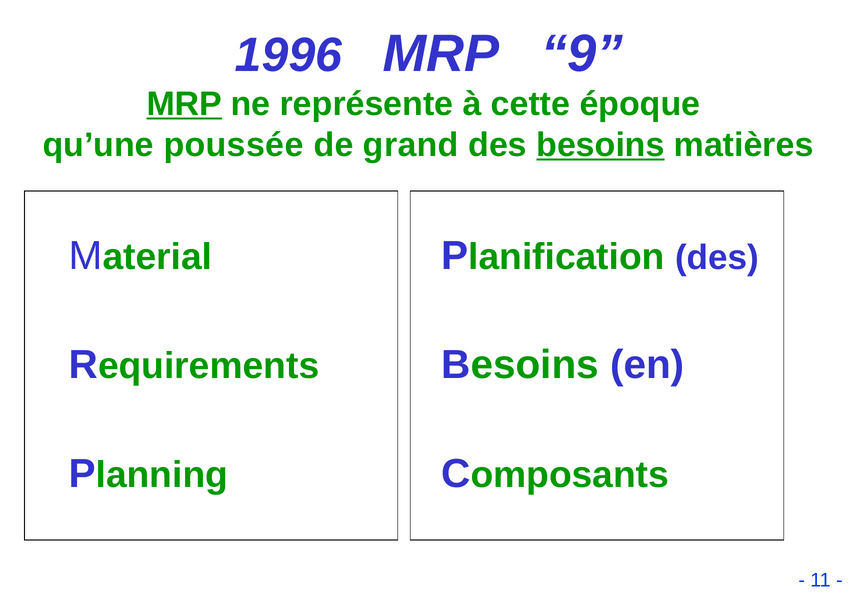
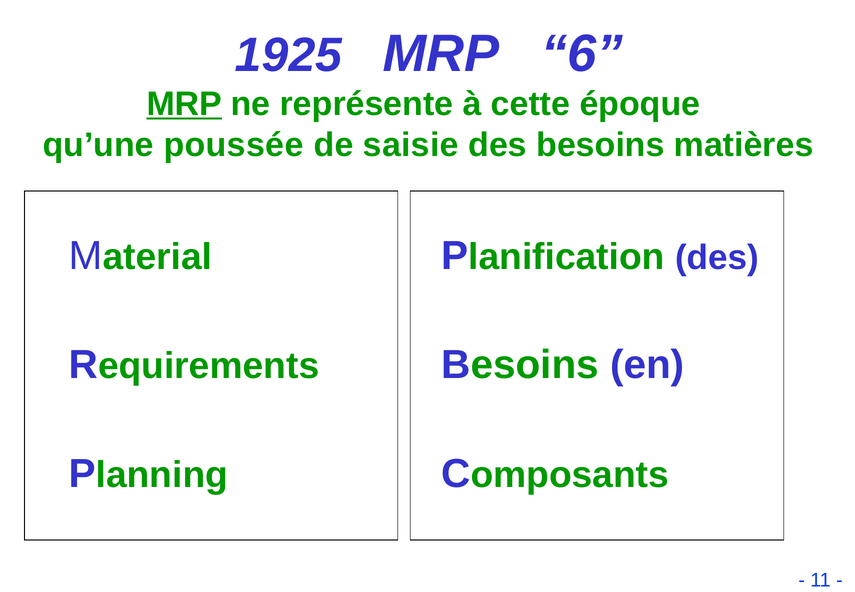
1996: 1996 -> 1925
9: 9 -> 6
grand: grand -> saisie
besoins at (600, 145) underline: present -> none
